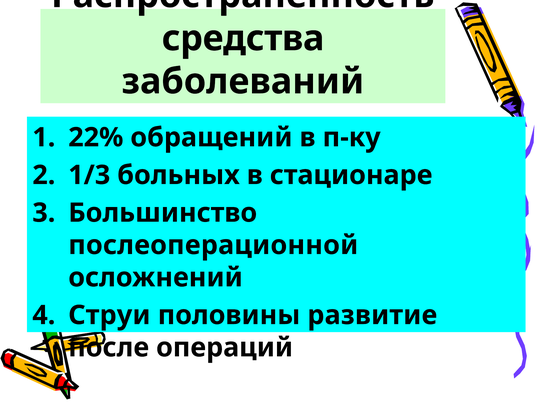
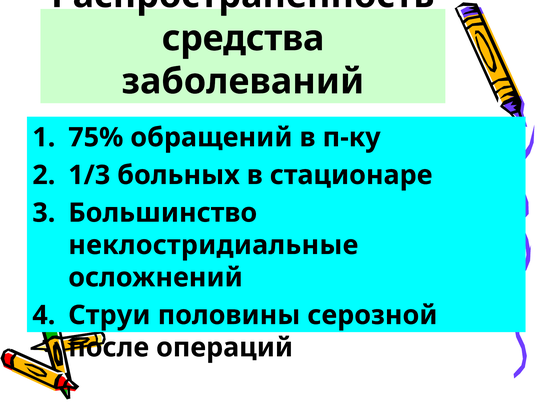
22%: 22% -> 75%
послеоперационной: послеоперационной -> неклостридиальные
развитие: развитие -> серозной
